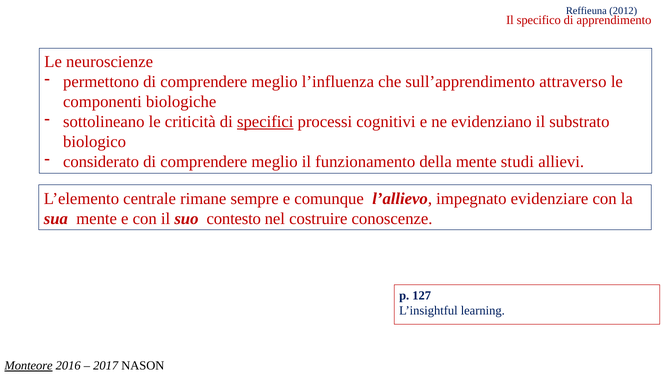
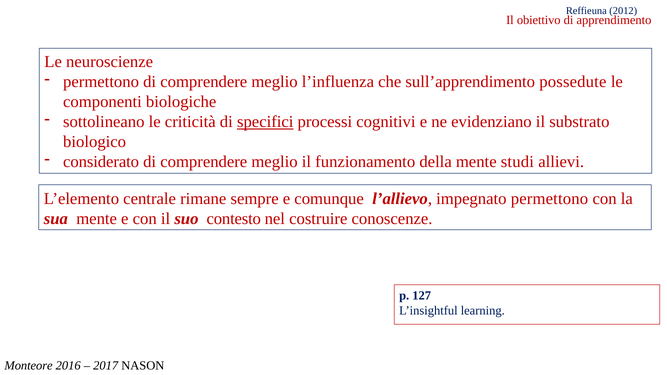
specifico: specifico -> obiettivo
attraverso: attraverso -> possedute
impegnato evidenziare: evidenziare -> permettono
Monteore underline: present -> none
